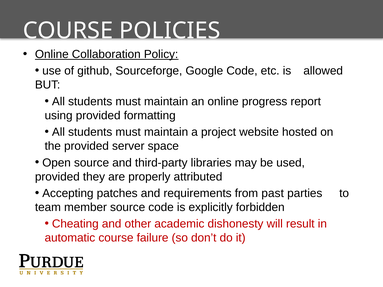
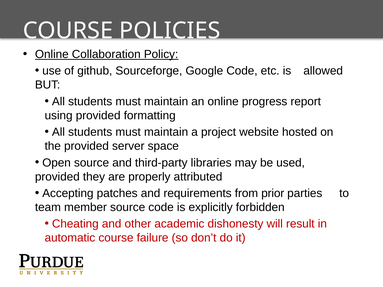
past: past -> prior
